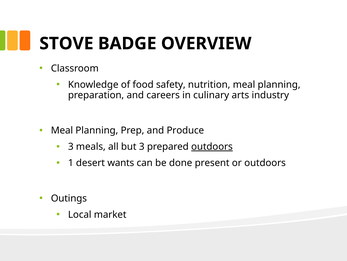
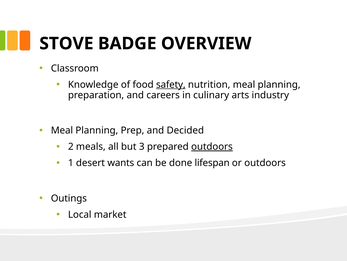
safety underline: none -> present
Produce: Produce -> Decided
3 at (71, 146): 3 -> 2
present: present -> lifespan
